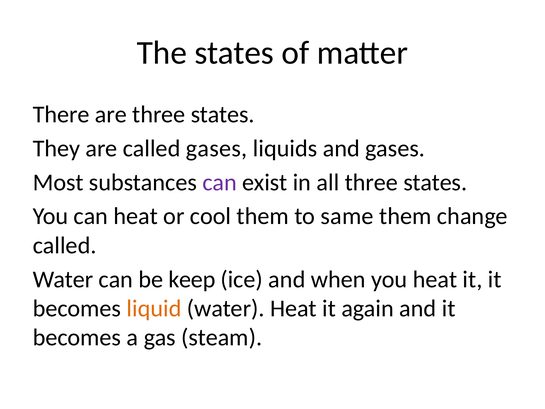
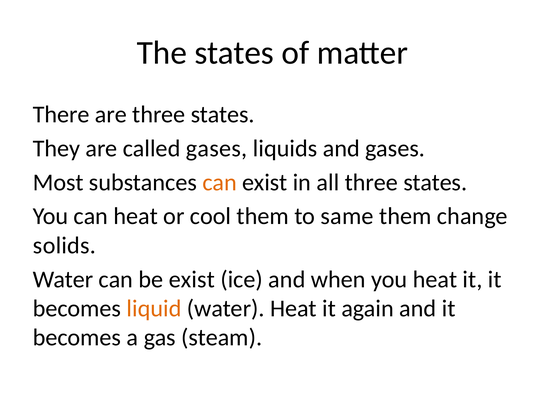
can at (220, 182) colour: purple -> orange
called at (65, 245): called -> solids
be keep: keep -> exist
